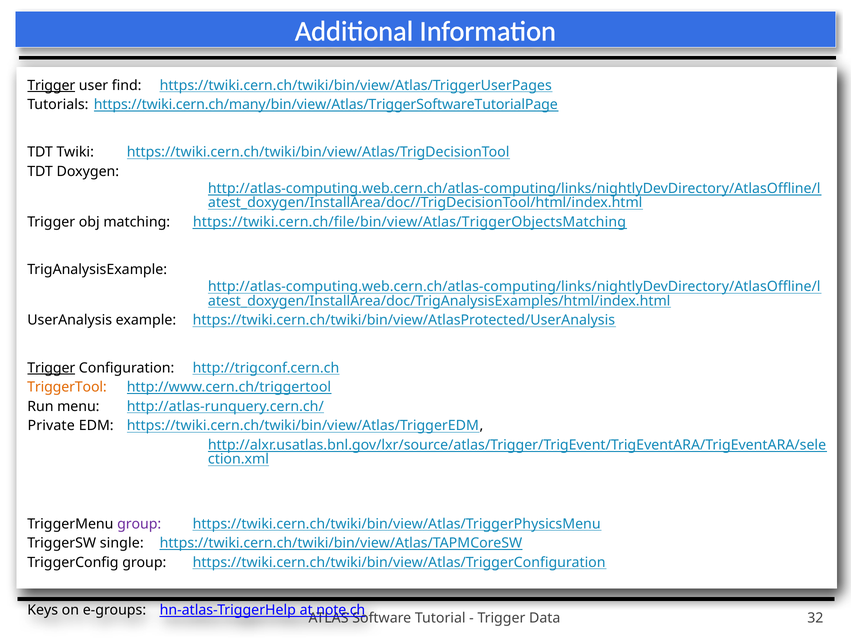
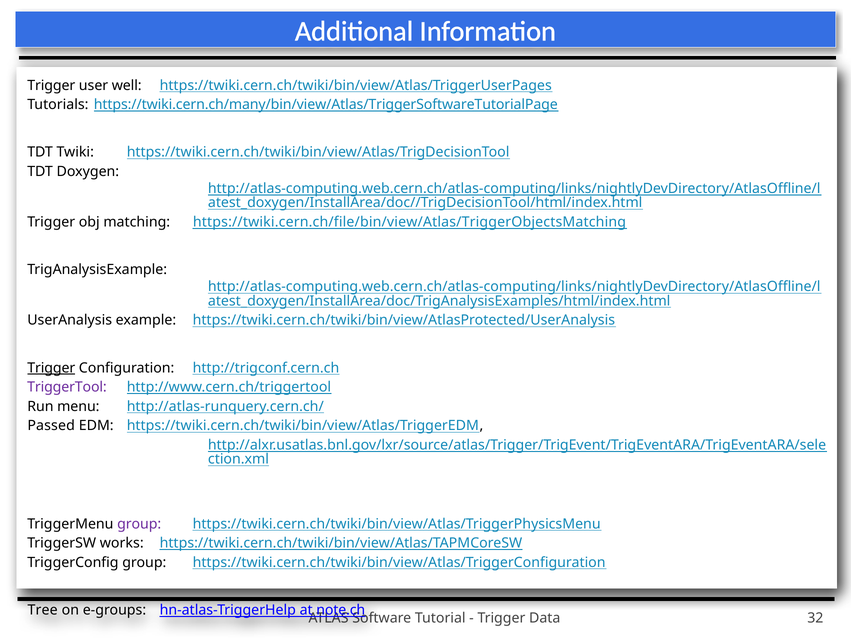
Trigger at (51, 85) underline: present -> none
find: find -> well
TriggerTool colour: orange -> purple
Private: Private -> Passed
single: single -> works
Keys: Keys -> Tree
